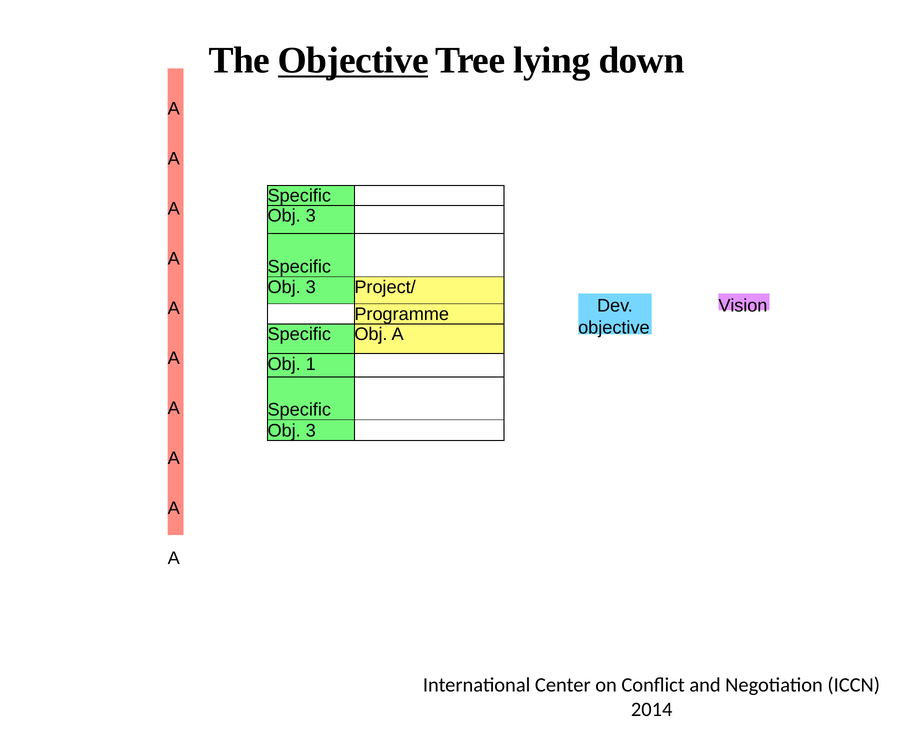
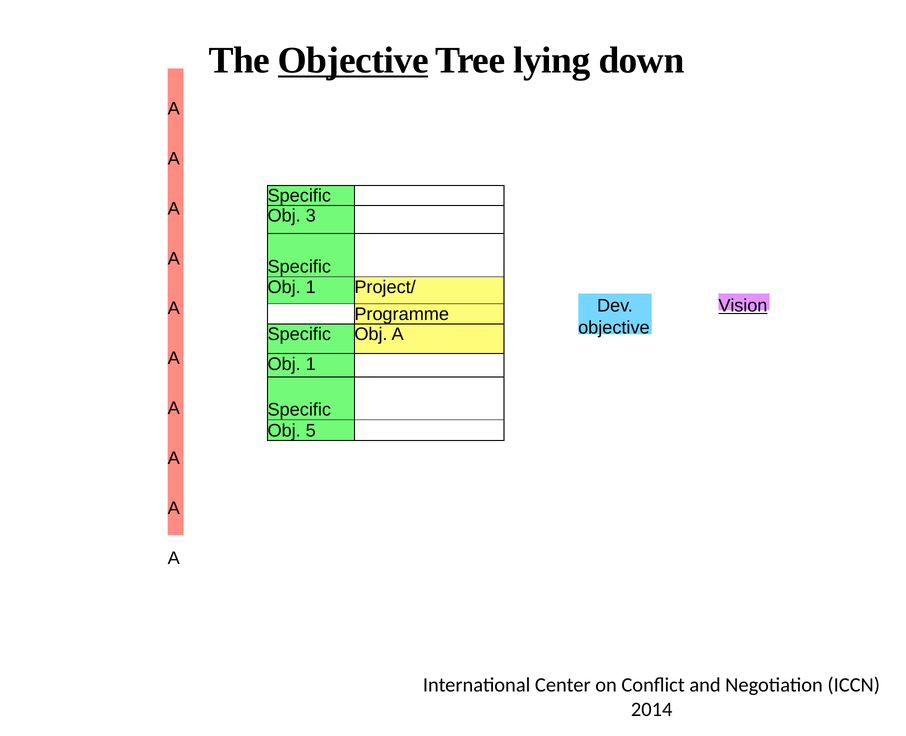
3 at (311, 287): 3 -> 1
Vision underline: none -> present
3 at (311, 431): 3 -> 5
